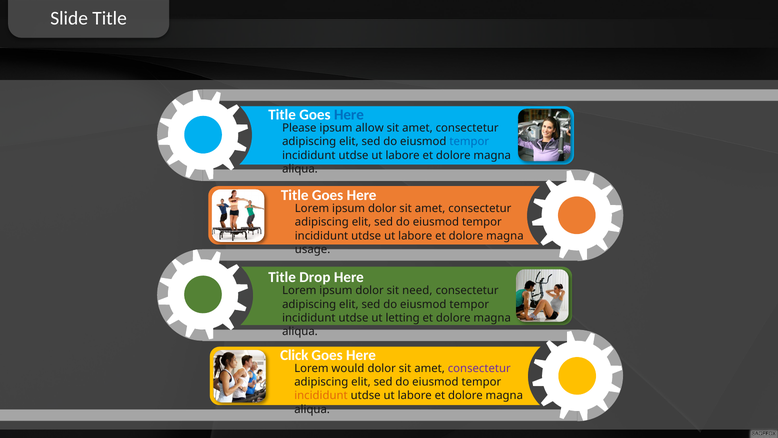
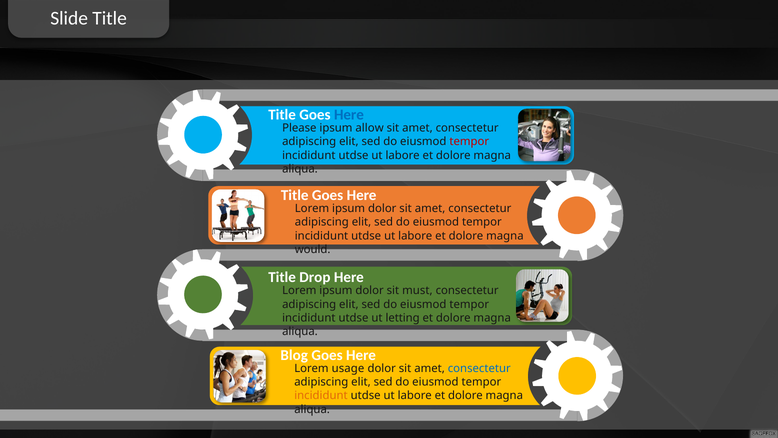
tempor at (469, 142) colour: blue -> red
usage: usage -> would
need: need -> must
Click: Click -> Blog
would: would -> usage
consectetur at (479, 368) colour: purple -> blue
